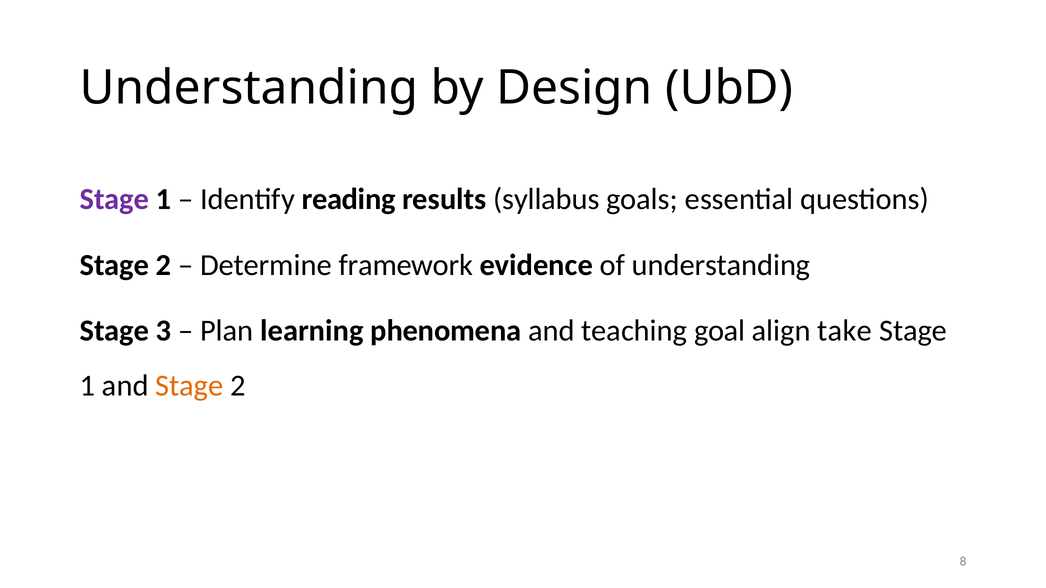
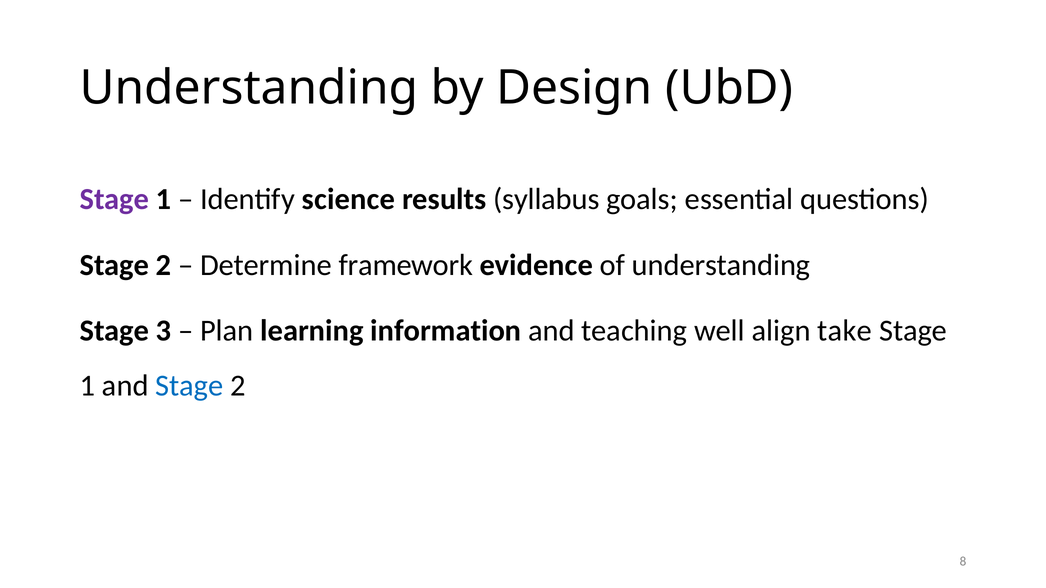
reading: reading -> science
phenomena: phenomena -> information
goal: goal -> well
Stage at (189, 386) colour: orange -> blue
